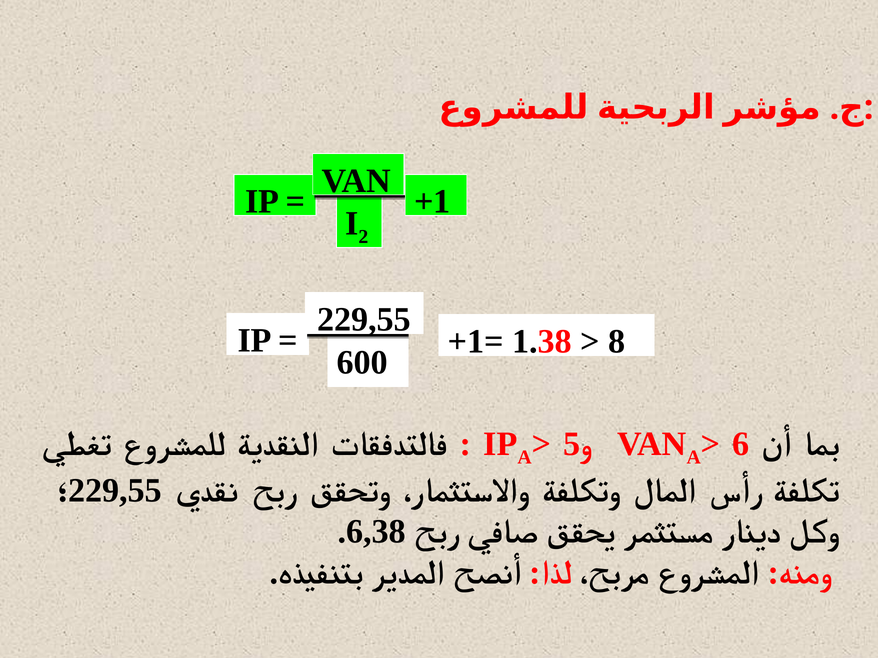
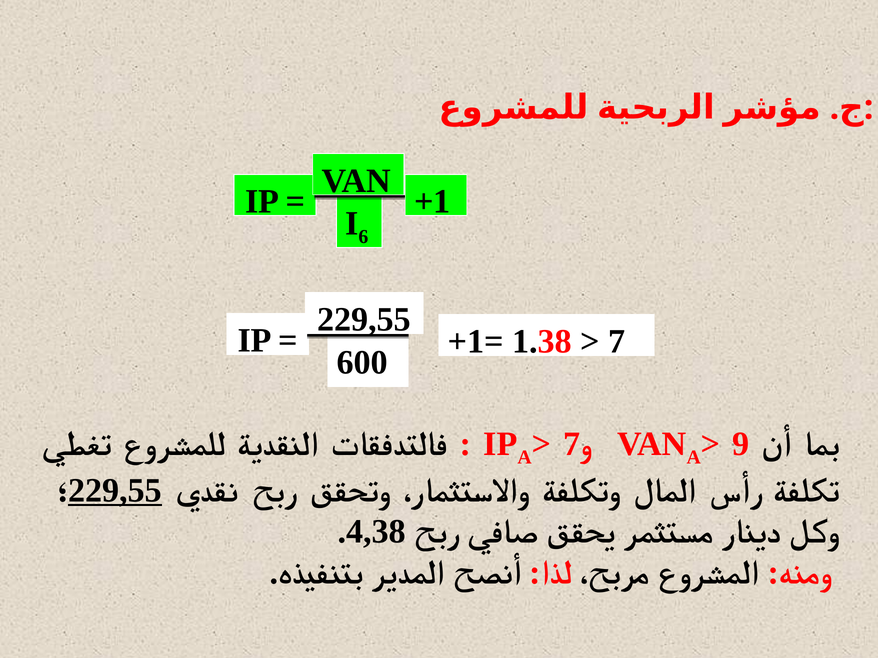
2: 2 -> 6
8 at (617, 342): 8 -> 7
5 at (572, 444): 5 -> 7
6: 6 -> 9
229,55 at (115, 491) underline: none -> present
6,38: 6,38 -> 4,38
